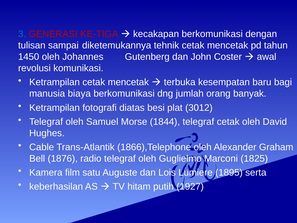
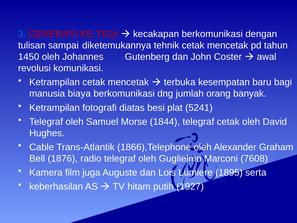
3012: 3012 -> 5241
1825: 1825 -> 7608
satu: satu -> juga
